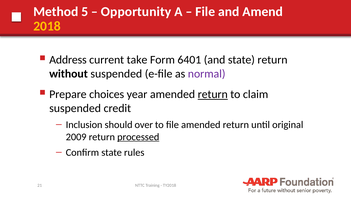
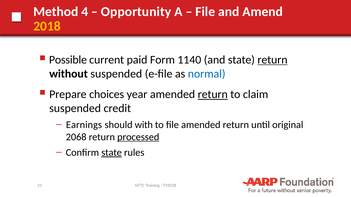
5: 5 -> 4
Address: Address -> Possible
take: take -> paid
6401: 6401 -> 1140
return at (272, 60) underline: none -> present
normal colour: purple -> blue
Inclusion: Inclusion -> Earnings
over: over -> with
2009: 2009 -> 2068
state at (112, 153) underline: none -> present
